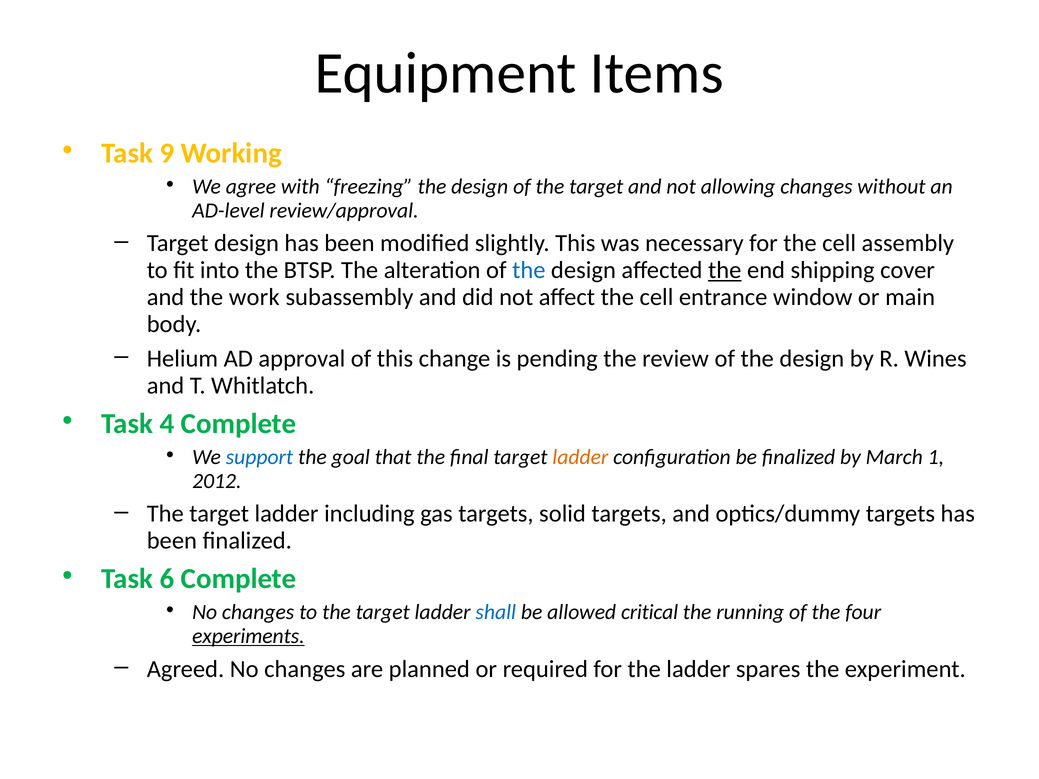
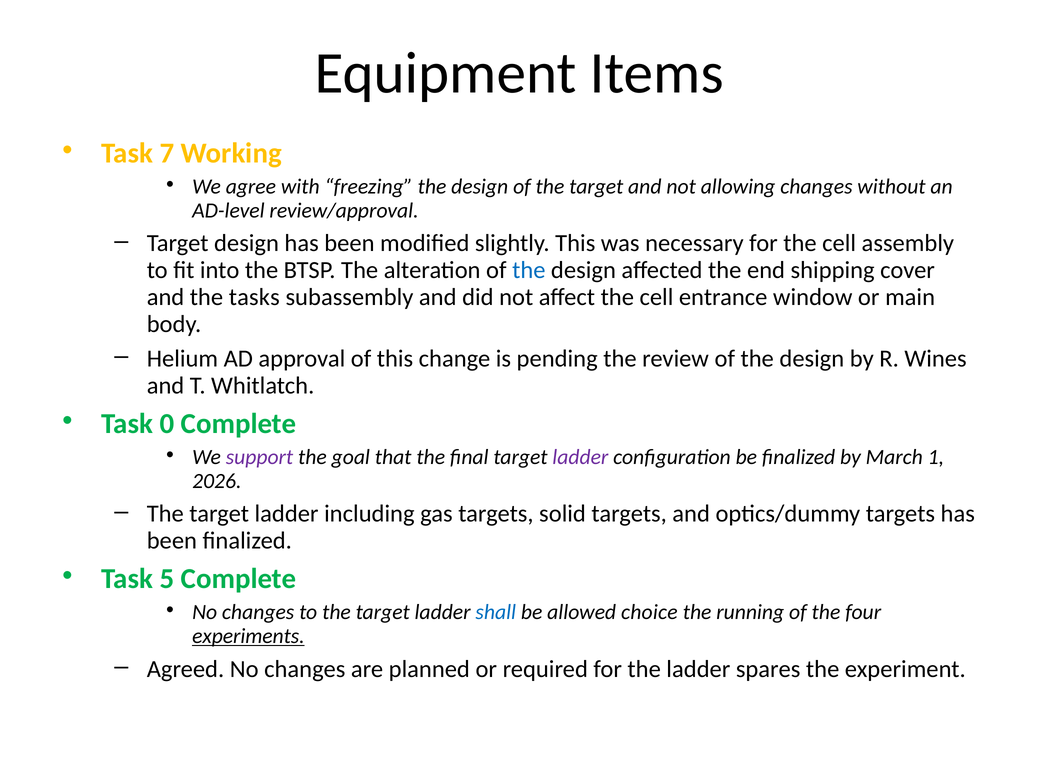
9: 9 -> 7
the at (725, 270) underline: present -> none
work: work -> tasks
4: 4 -> 0
support colour: blue -> purple
ladder at (580, 457) colour: orange -> purple
2012: 2012 -> 2026
6: 6 -> 5
critical: critical -> choice
